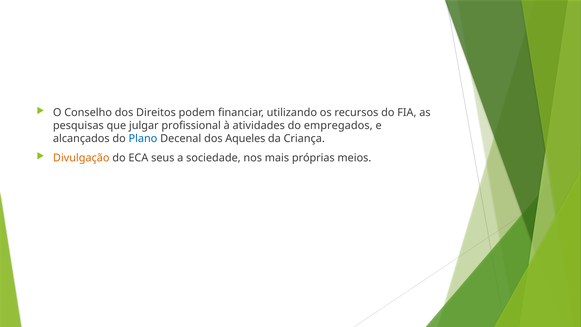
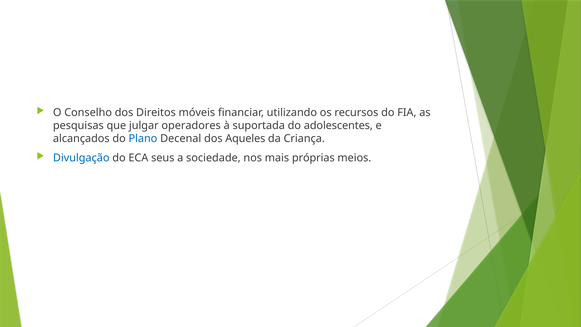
podem: podem -> móveis
profissional: profissional -> operadores
atividades: atividades -> suportada
empregados: empregados -> adolescentes
Divulgação colour: orange -> blue
